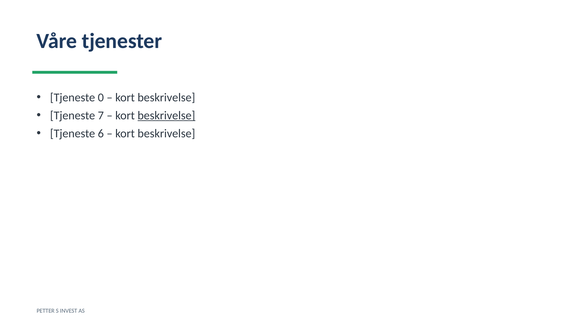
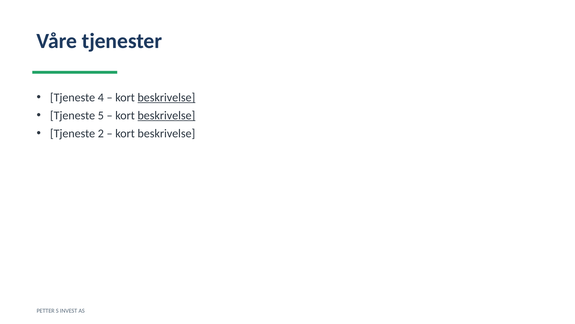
0: 0 -> 4
beskrivelse at (166, 97) underline: none -> present
7: 7 -> 5
6: 6 -> 2
